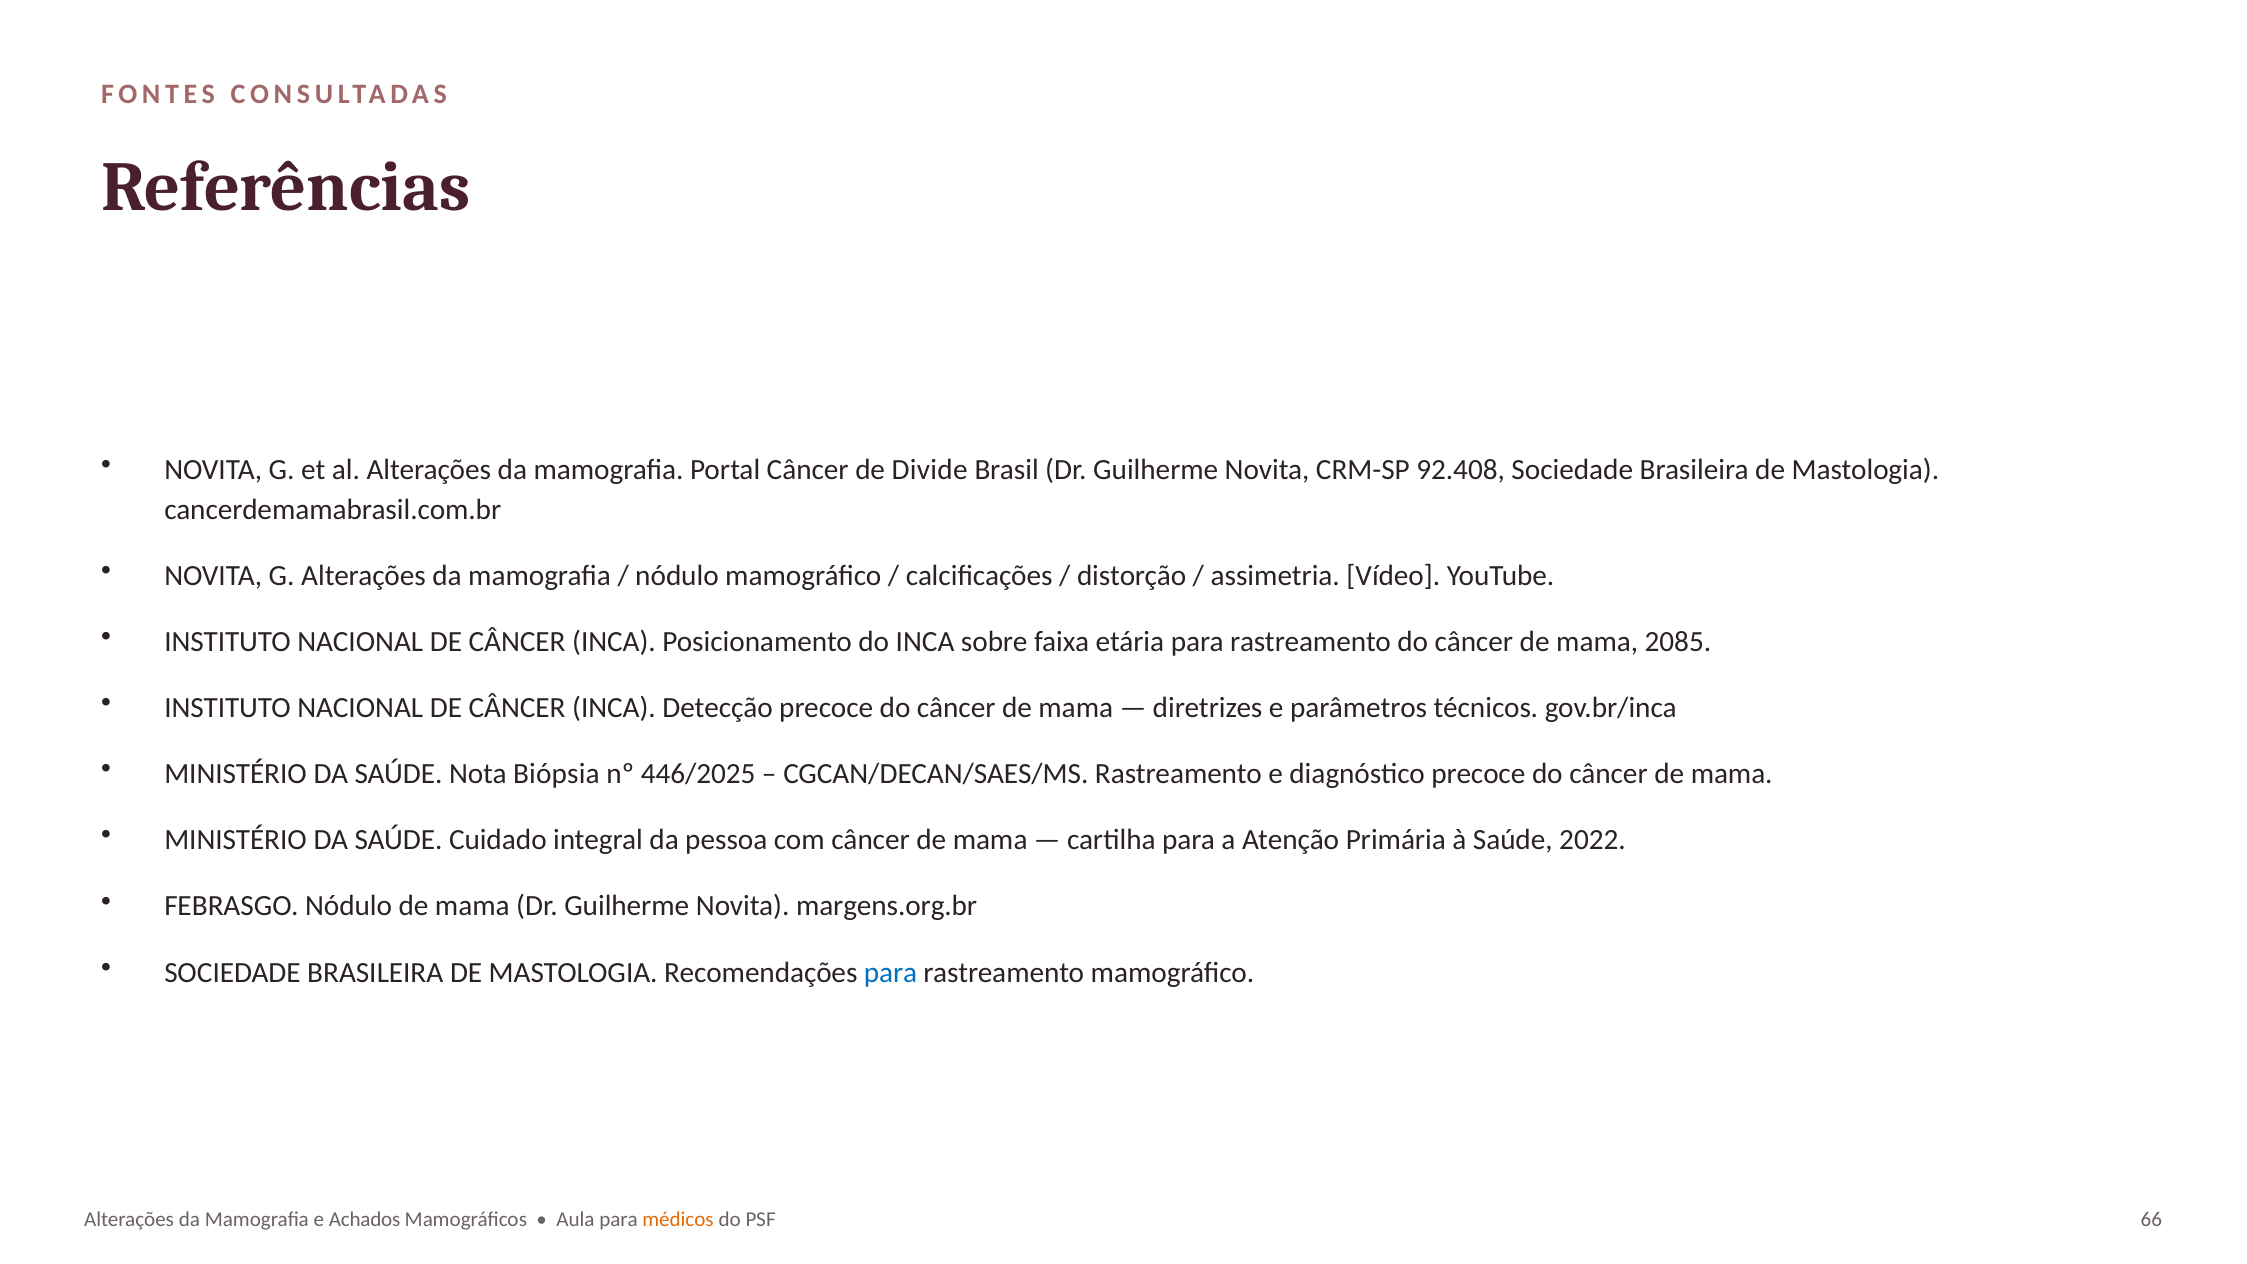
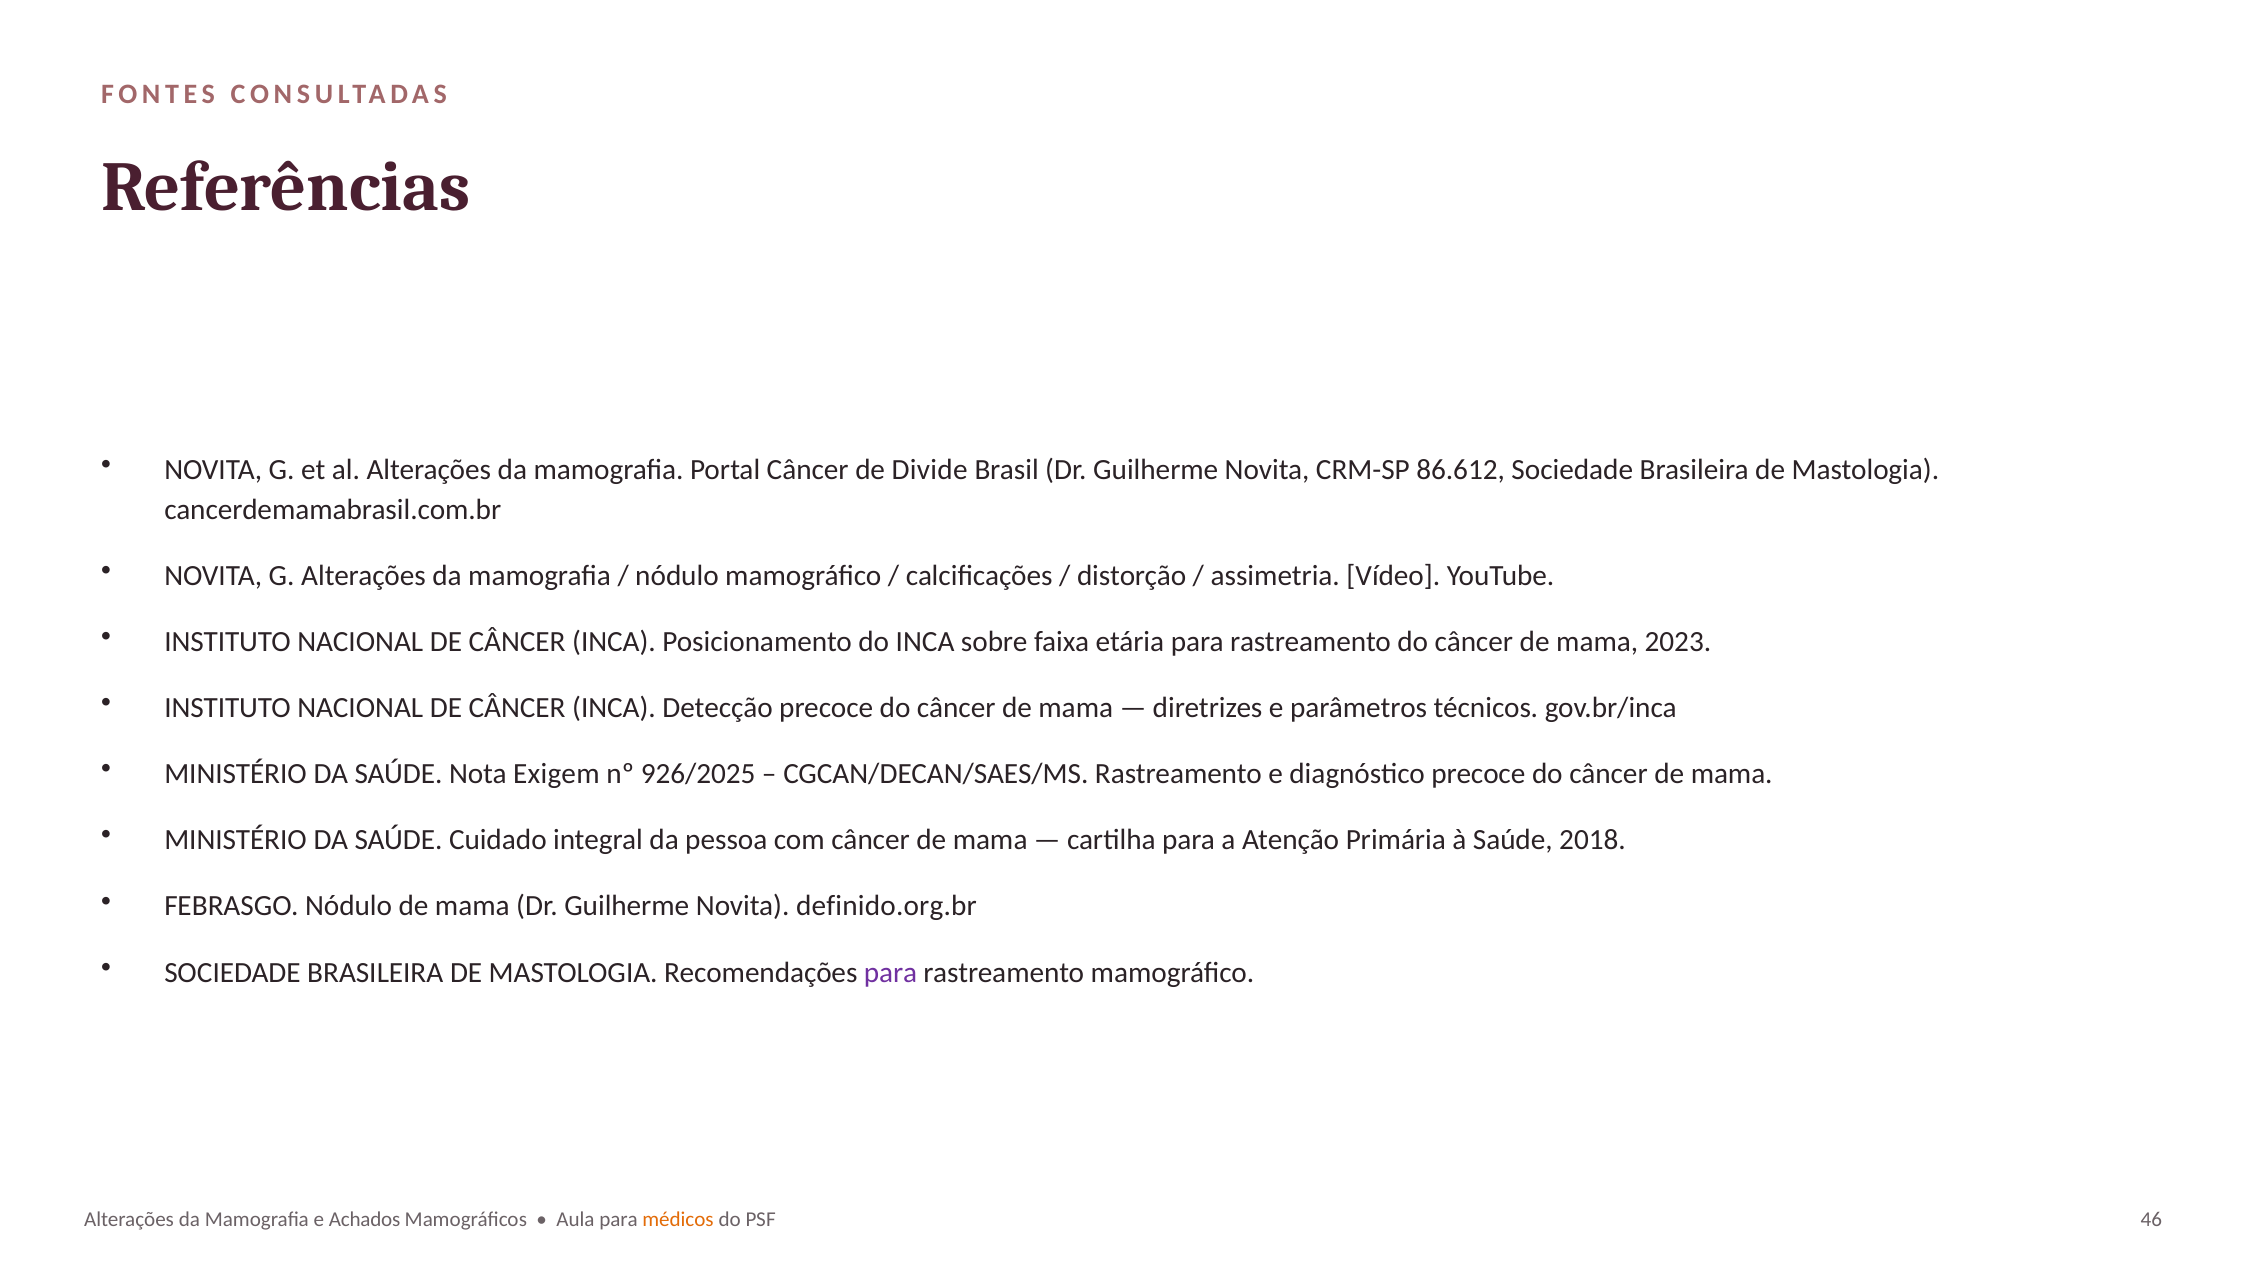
92.408: 92.408 -> 86.612
2085: 2085 -> 2023
Biópsia: Biópsia -> Exigem
446/2025: 446/2025 -> 926/2025
2022: 2022 -> 2018
margens.org.br: margens.org.br -> definido.org.br
para at (891, 972) colour: blue -> purple
66: 66 -> 46
